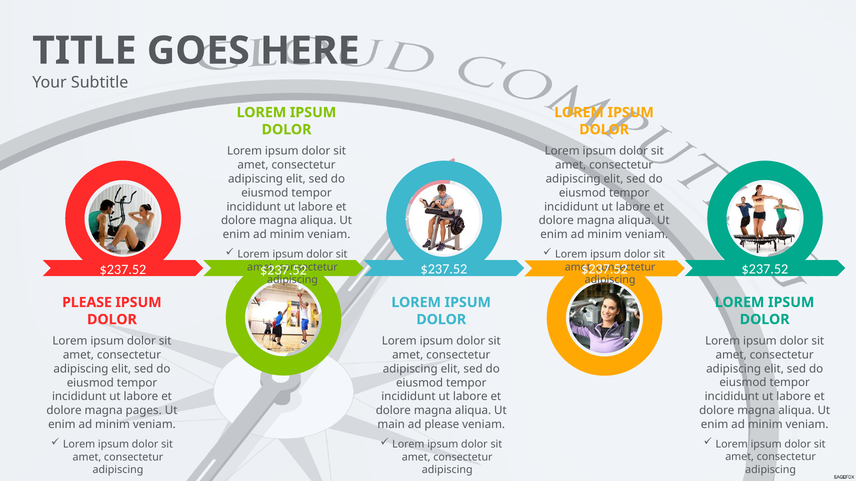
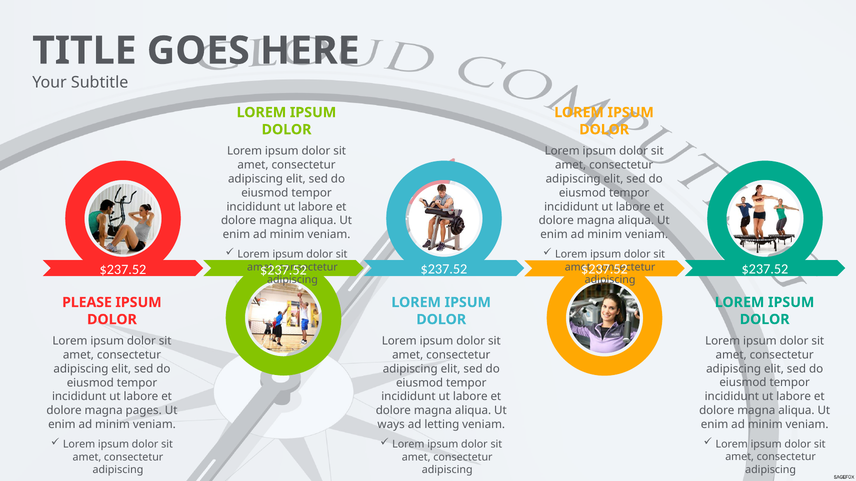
main: main -> ways
ad please: please -> letting
